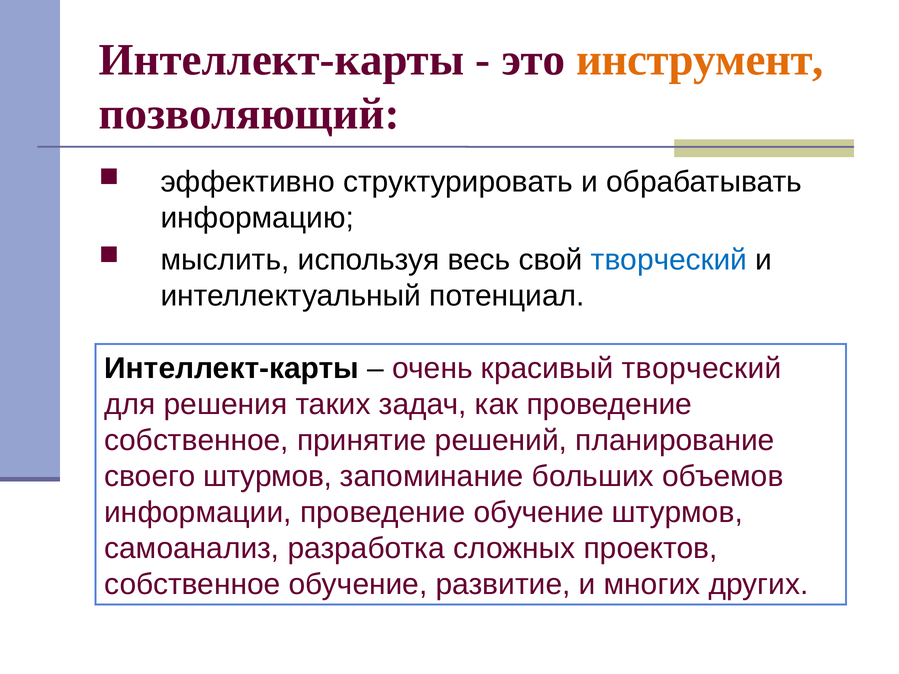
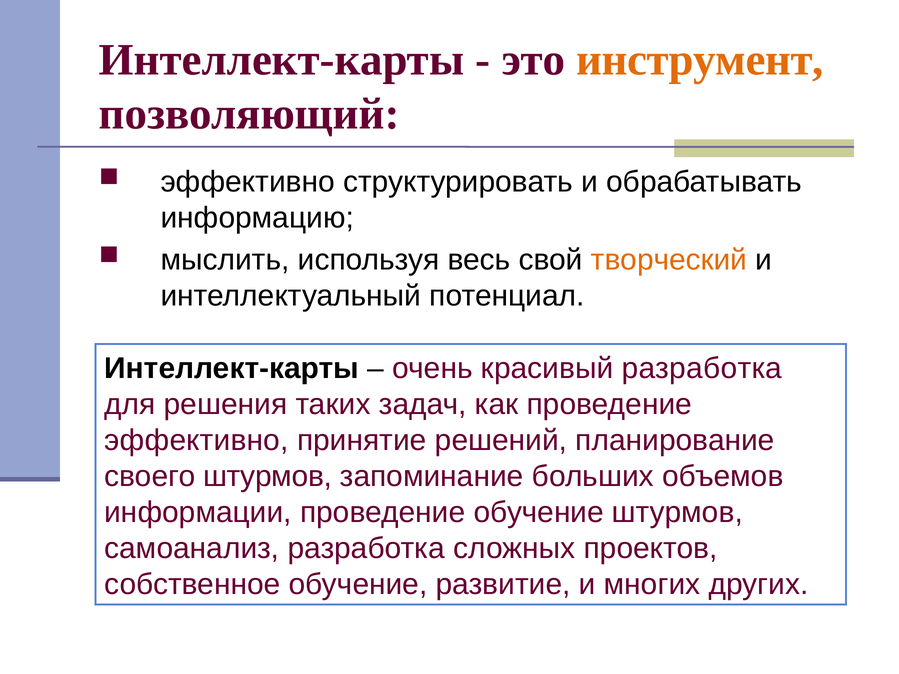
творческий at (669, 260) colour: blue -> orange
красивый творческий: творческий -> разработка
собственное at (197, 441): собственное -> эффективно
